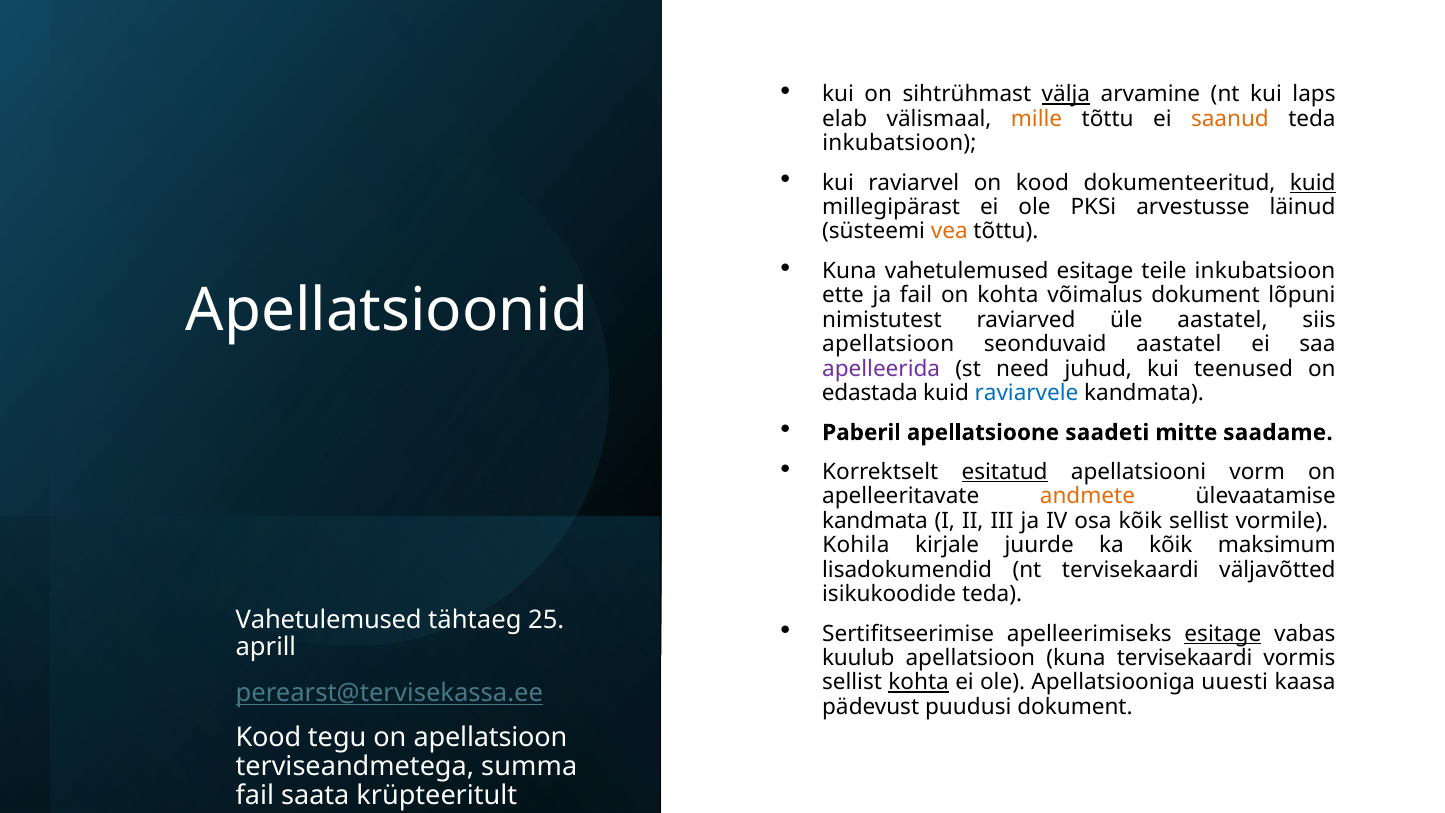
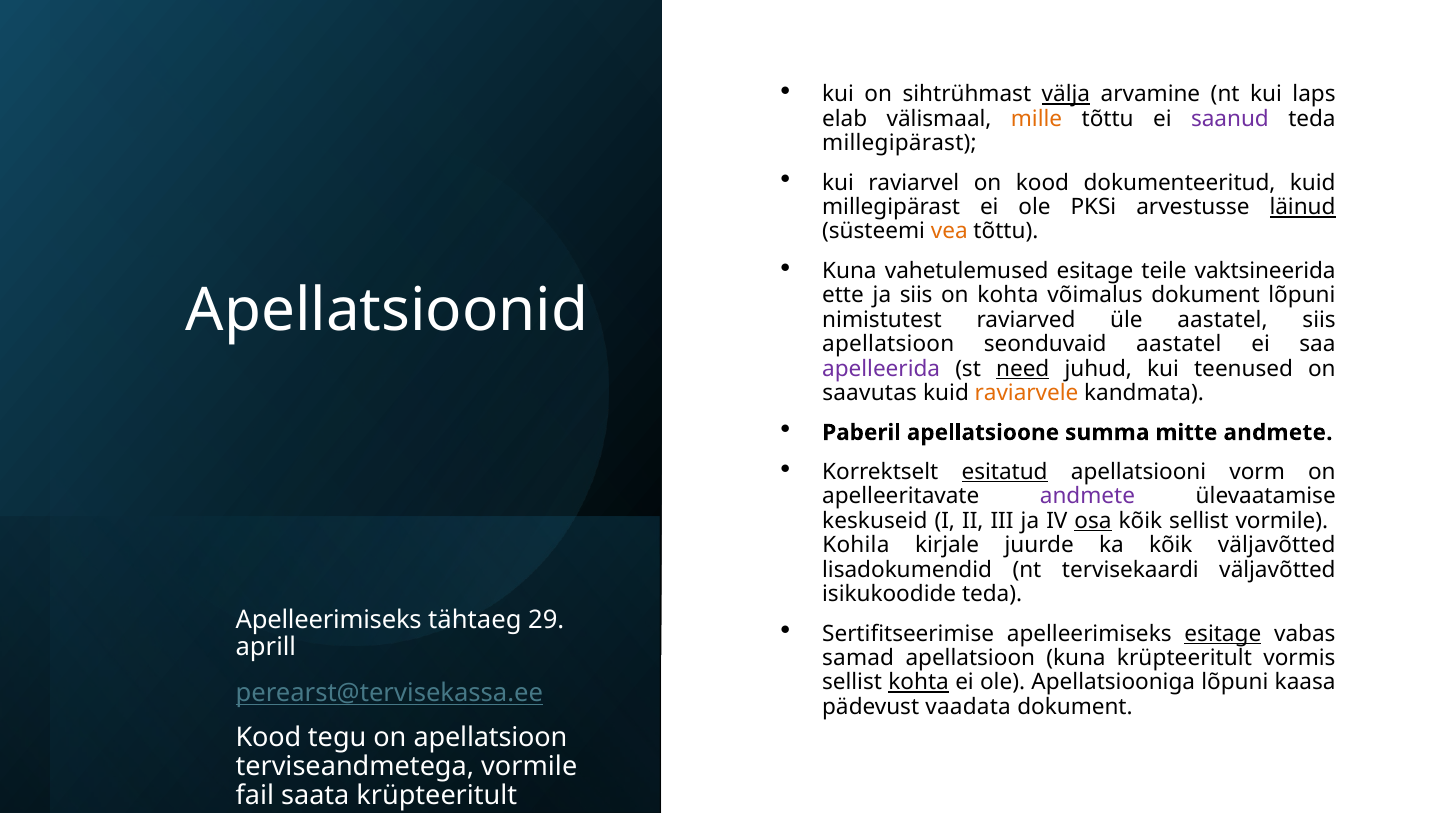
saanud colour: orange -> purple
inkubatsioon at (899, 143): inkubatsioon -> millegipärast
kuid at (1313, 183) underline: present -> none
läinud underline: none -> present
teile inkubatsioon: inkubatsioon -> vaktsineerida
ja fail: fail -> siis
need underline: none -> present
edastada: edastada -> saavutas
raviarvele colour: blue -> orange
saadeti: saadeti -> summa
mitte saadame: saadame -> andmete
andmete at (1087, 496) colour: orange -> purple
kandmata at (875, 521): kandmata -> keskuseid
osa underline: none -> present
kõik maksimum: maksimum -> väljavõtted
Vahetulemused at (329, 619): Vahetulemused -> Apelleerimiseks
25: 25 -> 29
kuulub: kuulub -> samad
kuna tervisekaardi: tervisekaardi -> krüpteeritult
Apellatsiooniga uuesti: uuesti -> lõpuni
puudusi: puudusi -> vaadata
terviseandmetega summa: summa -> vormile
